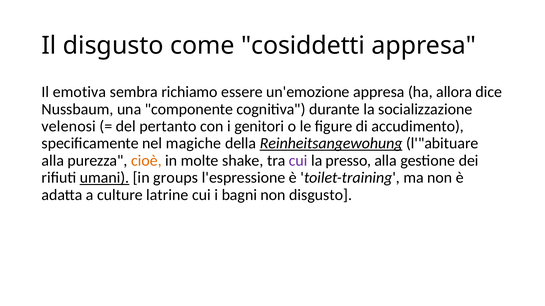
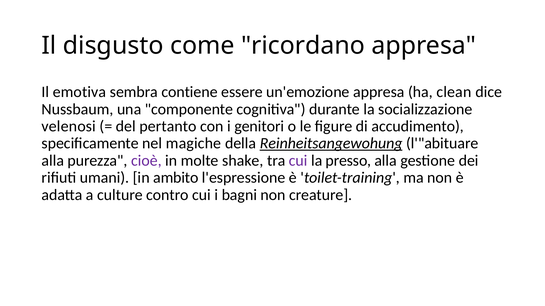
cosiddetti: cosiddetti -> ricordano
richiamo: richiamo -> contiene
allora: allora -> clean
cioè colour: orange -> purple
umani underline: present -> none
groups: groups -> ambito
latrine: latrine -> contro
non disgusto: disgusto -> creature
